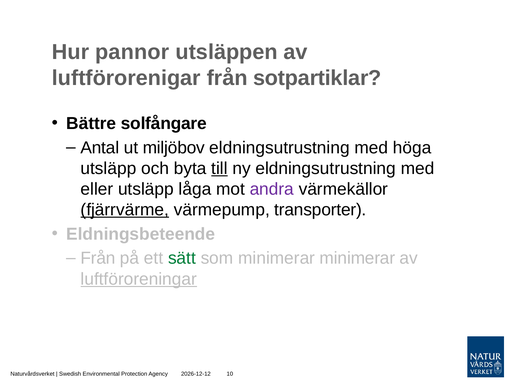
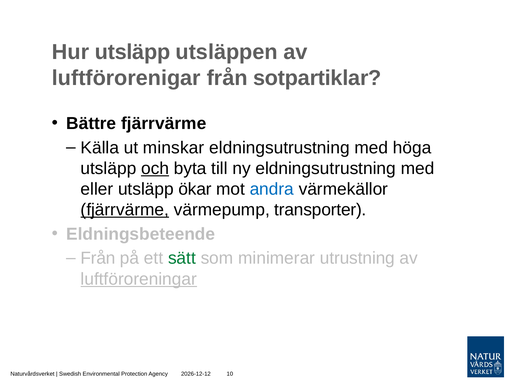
Hur pannor: pannor -> utsläpp
Bättre solfångare: solfångare -> fjärrvärme
Antal: Antal -> Källa
miljöbov: miljöbov -> minskar
och underline: none -> present
till underline: present -> none
låga: låga -> ökar
andra colour: purple -> blue
minimerar minimerar: minimerar -> utrustning
